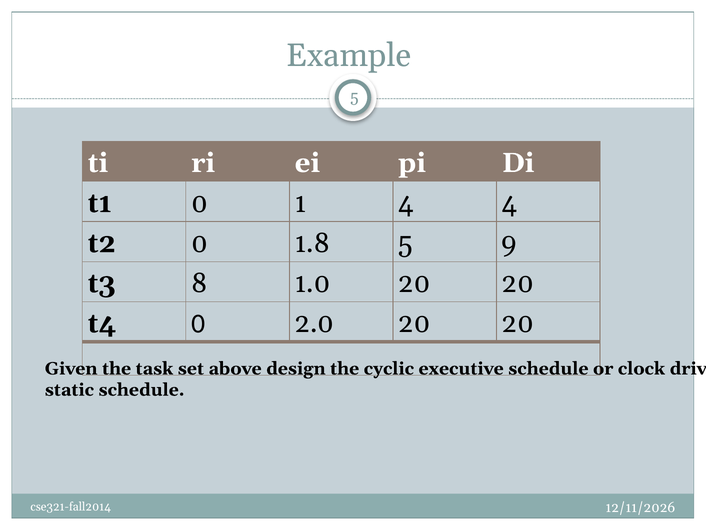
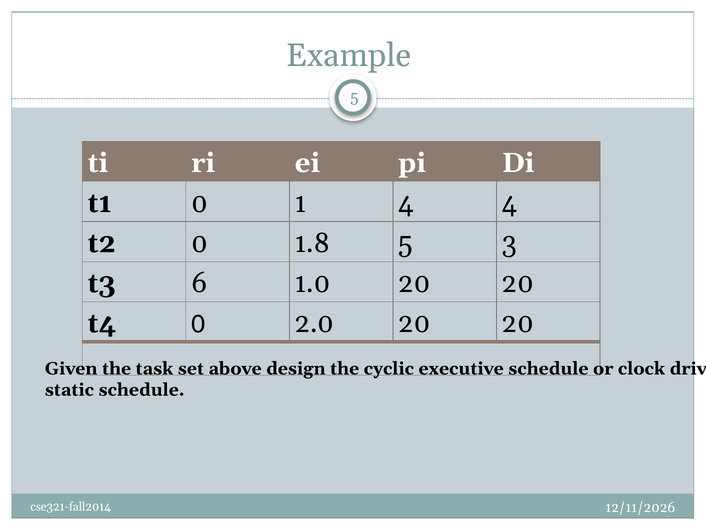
9: 9 -> 3
8: 8 -> 6
